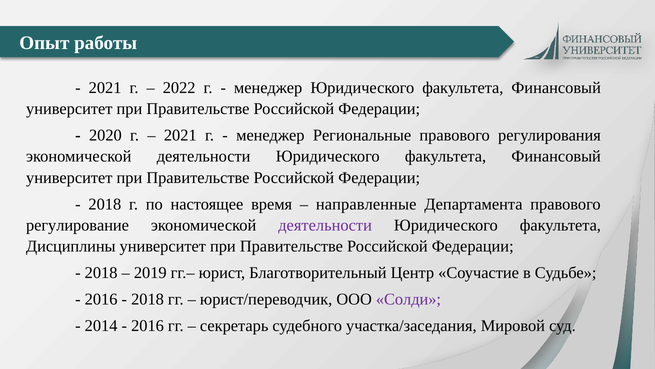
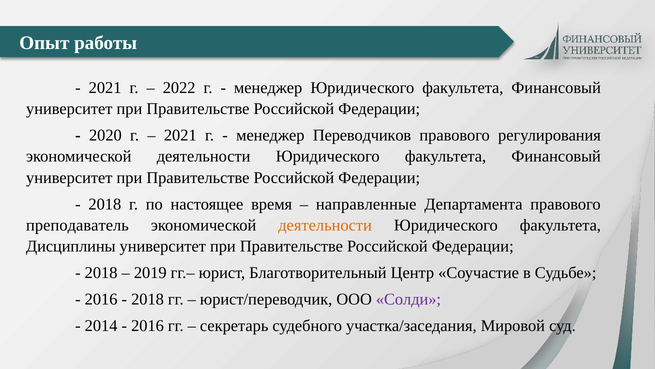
Региональные: Региональные -> Переводчиков
регулирование: регулирование -> преподаватель
деятельности at (325, 225) colour: purple -> orange
